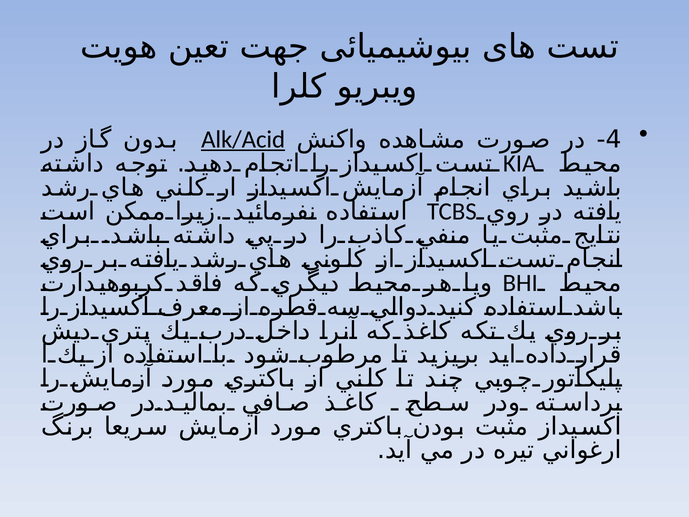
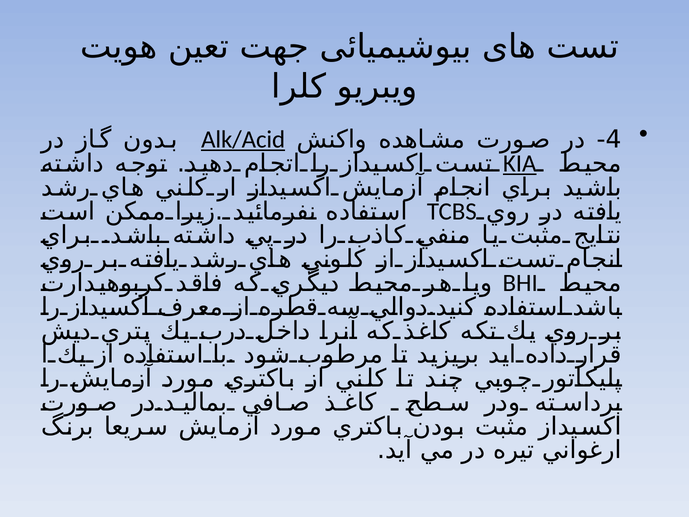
KIA underline: none -> present
